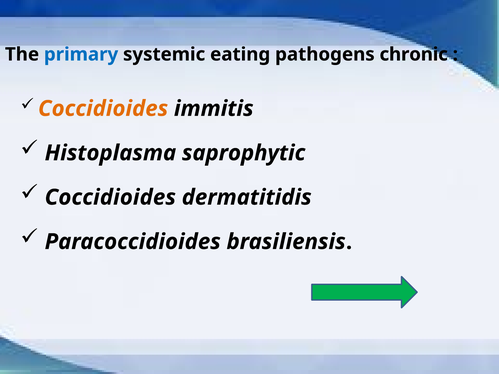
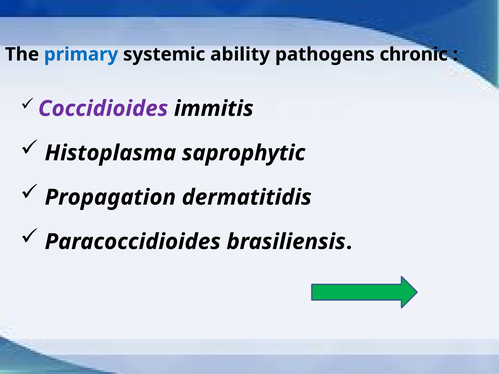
eating: eating -> ability
Coccidioides at (103, 109) colour: orange -> purple
Coccidioides at (110, 197): Coccidioides -> Propagation
